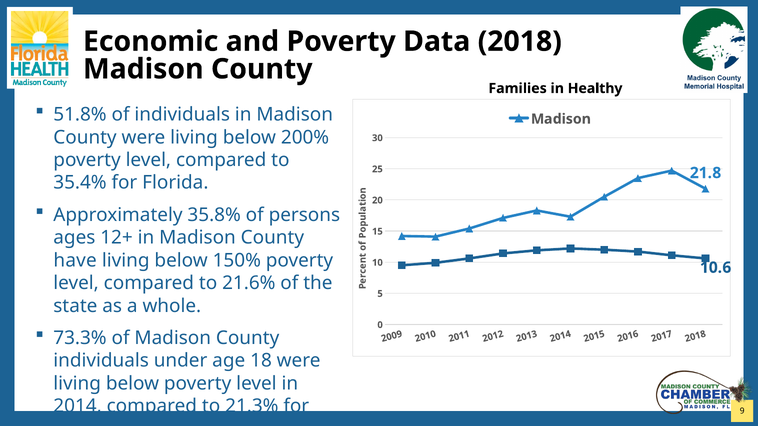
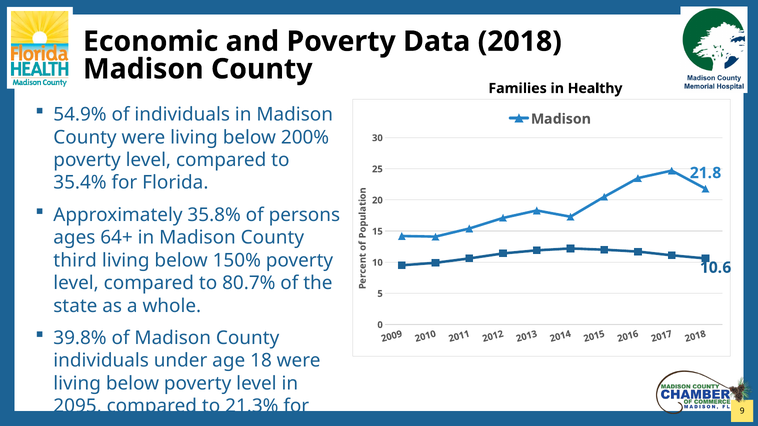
51.8%: 51.8% -> 54.9%
12+: 12+ -> 64+
have: have -> third
21.6%: 21.6% -> 80.7%
73.3%: 73.3% -> 39.8%
2014 at (78, 406): 2014 -> 2095
